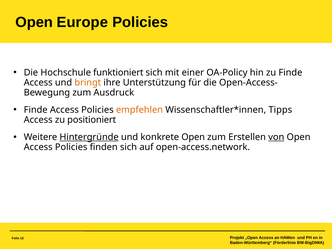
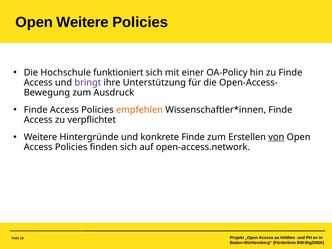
Open Europe: Europe -> Weitere
bringt colour: orange -> purple
Tipps at (280, 110): Tipps -> Finde
positioniert: positioniert -> verpflichtet
Hintergründe underline: present -> none
konkrete Open: Open -> Finde
